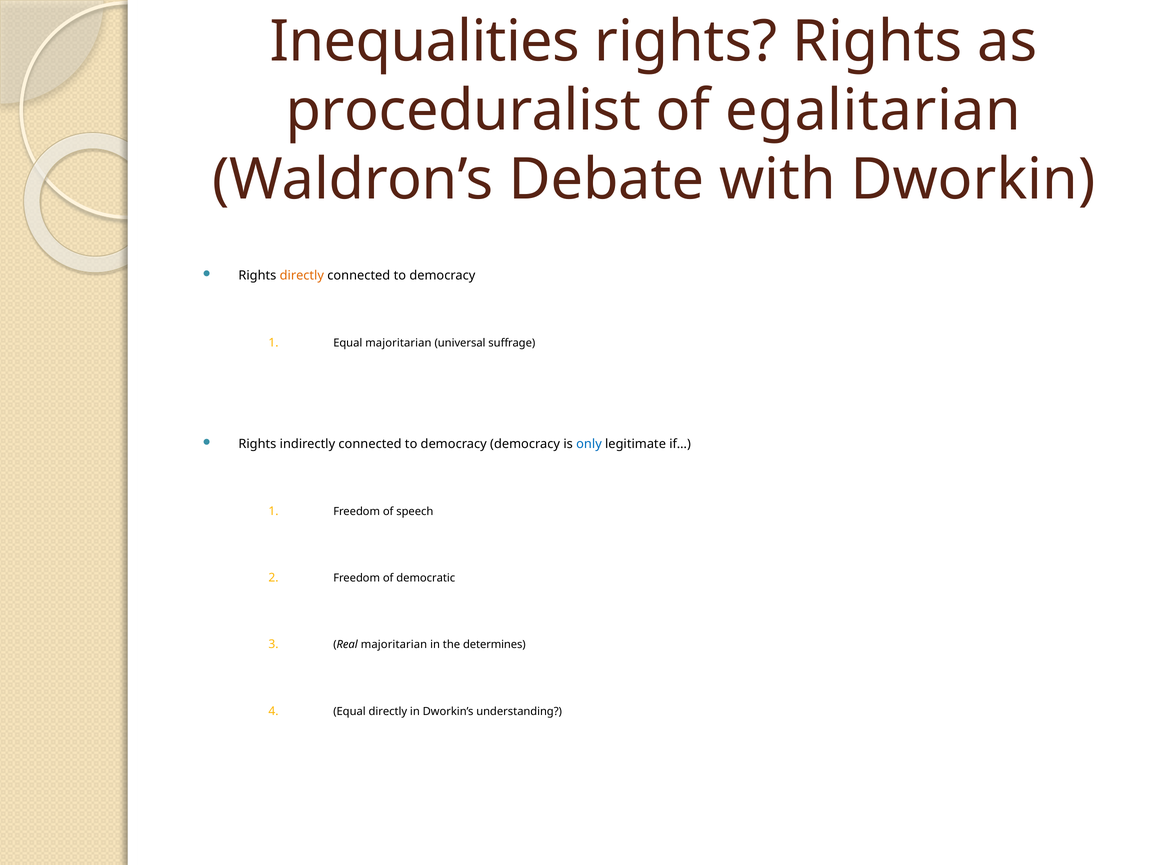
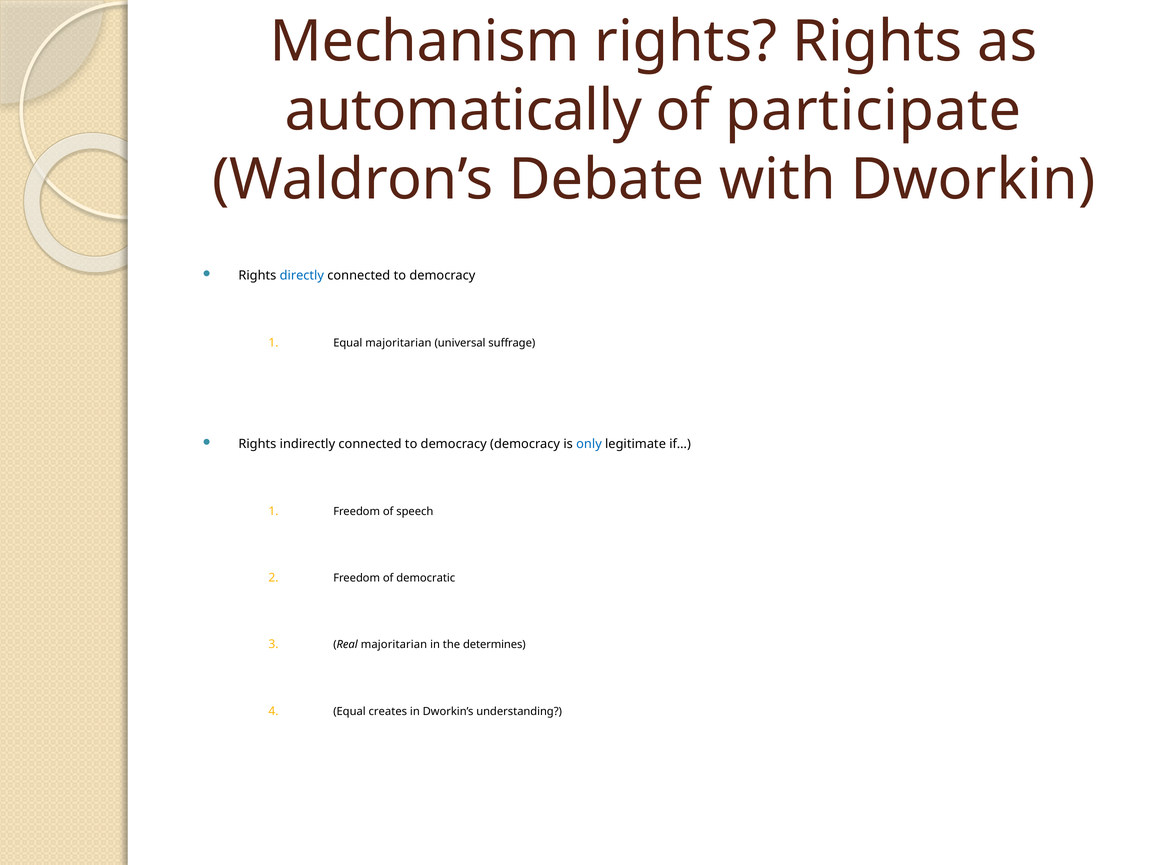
Inequalities: Inequalities -> Mechanism
proceduralist: proceduralist -> automatically
egalitarian: egalitarian -> participate
directly at (302, 276) colour: orange -> blue
Equal directly: directly -> creates
